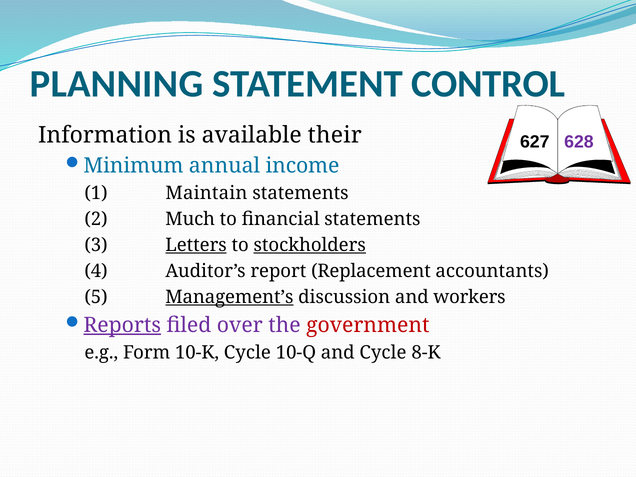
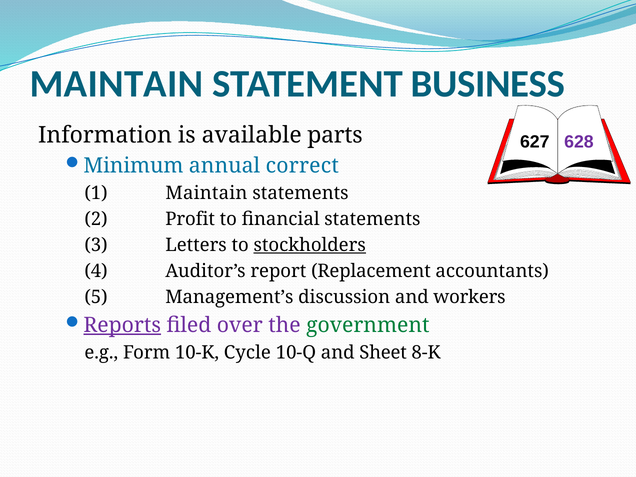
PLANNING at (117, 84): PLANNING -> MAINTAIN
CONTROL: CONTROL -> BUSINESS
their: their -> parts
income: income -> correct
Much: Much -> Profit
Letters underline: present -> none
Management’s underline: present -> none
government colour: red -> green
and Cycle: Cycle -> Sheet
